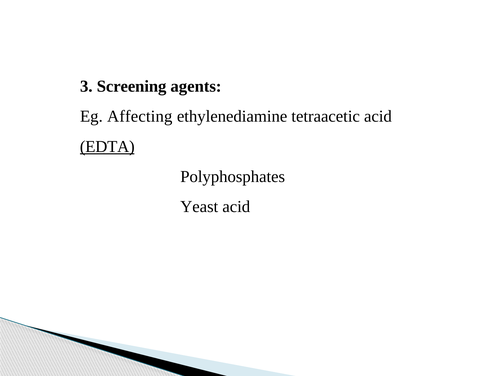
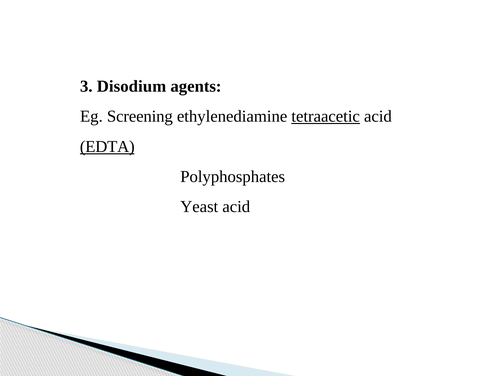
Screening: Screening -> Disodium
Affecting: Affecting -> Screening
tetraacetic underline: none -> present
